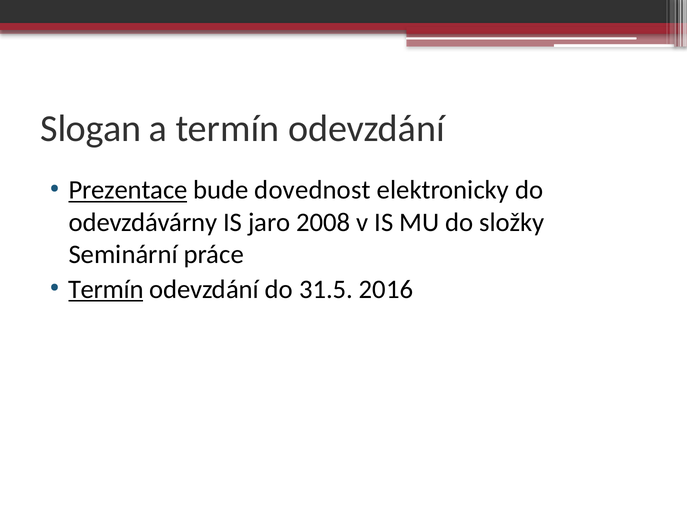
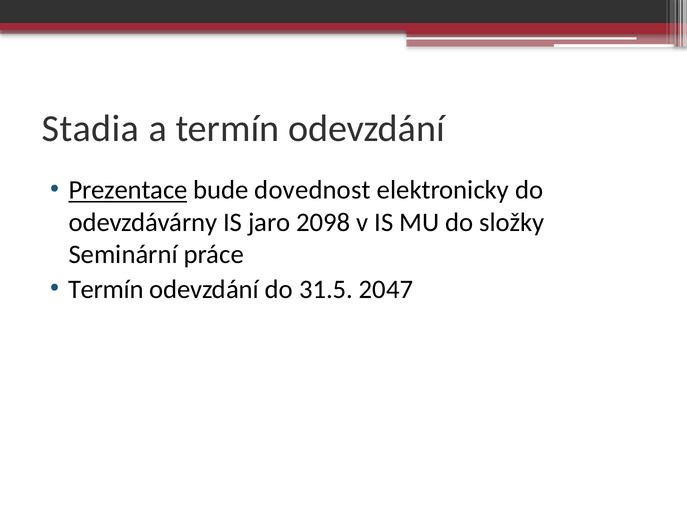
Slogan: Slogan -> Stadia
2008: 2008 -> 2098
Termín at (106, 289) underline: present -> none
2016: 2016 -> 2047
